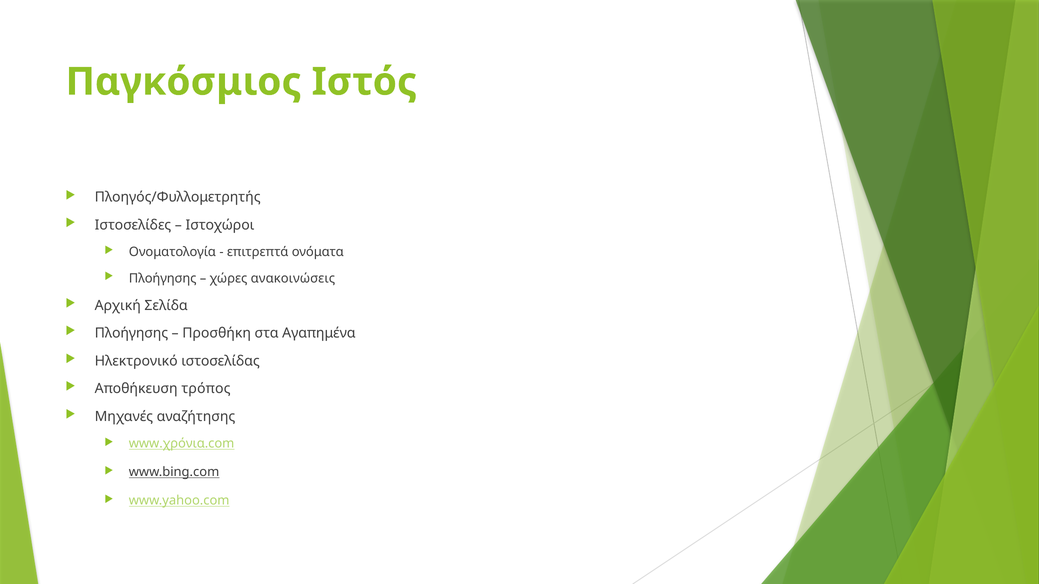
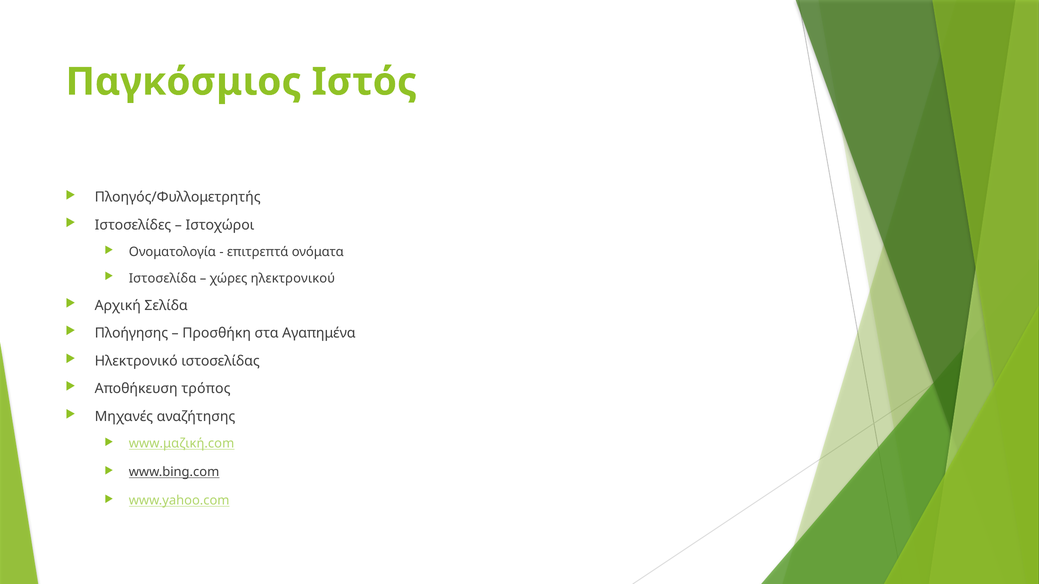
Πλοήγησης at (163, 279): Πλοήγησης -> Ιστοσελίδα
ανακοινώσεις: ανακοινώσεις -> ηλεκτρονικού
www.χρόνια.com: www.χρόνια.com -> www.μαζική.com
